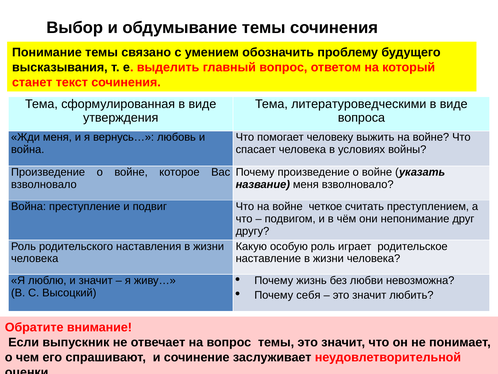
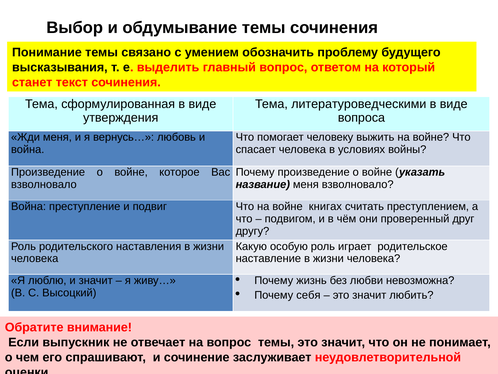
четкое: четкое -> книгах
непонимание: непонимание -> проверенный
